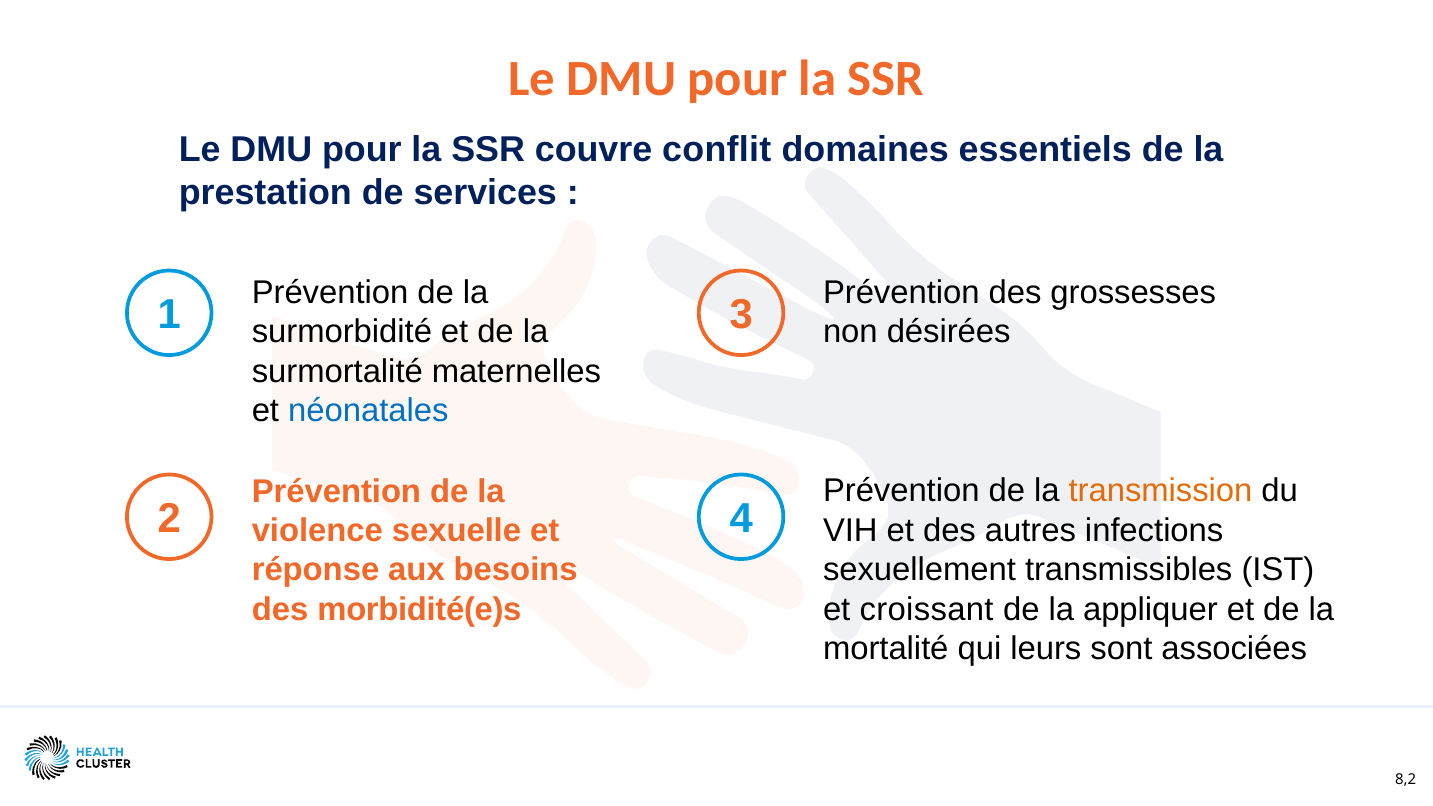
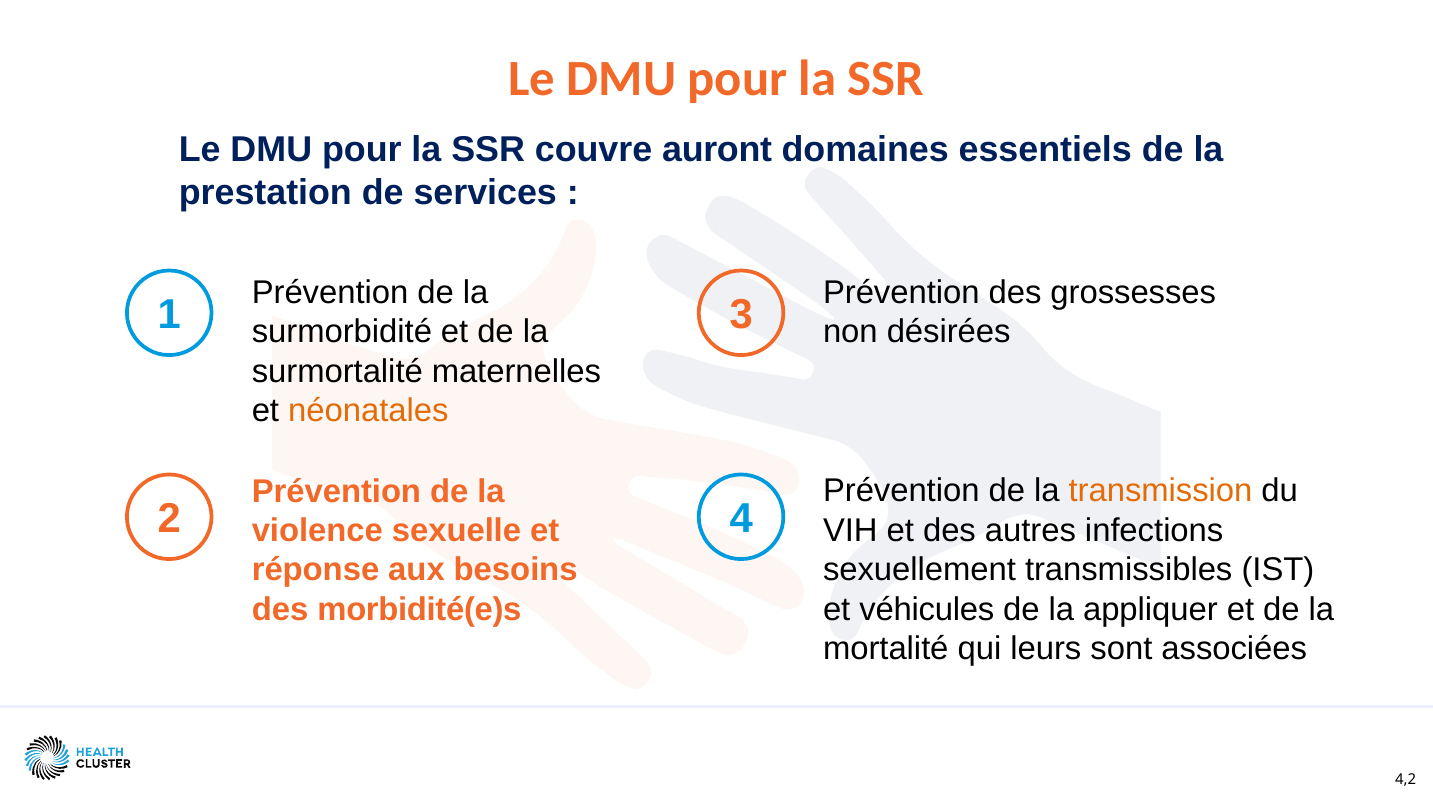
conflit: conflit -> auront
néonatales colour: blue -> orange
croissant: croissant -> véhicules
8,2: 8,2 -> 4,2
